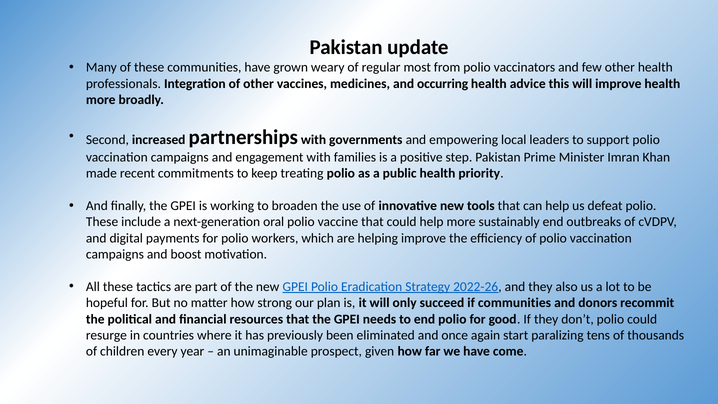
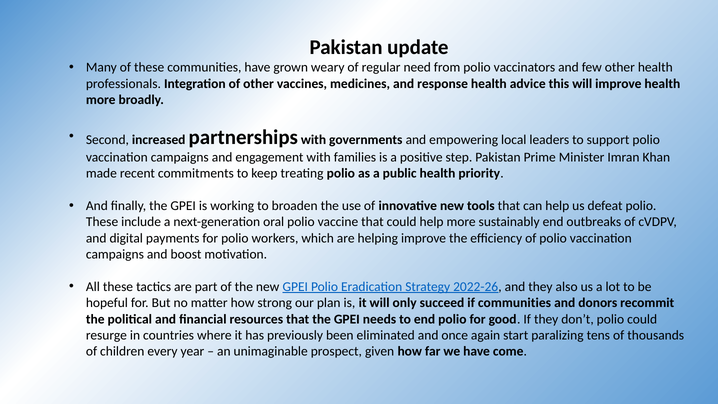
most: most -> need
occurring: occurring -> response
